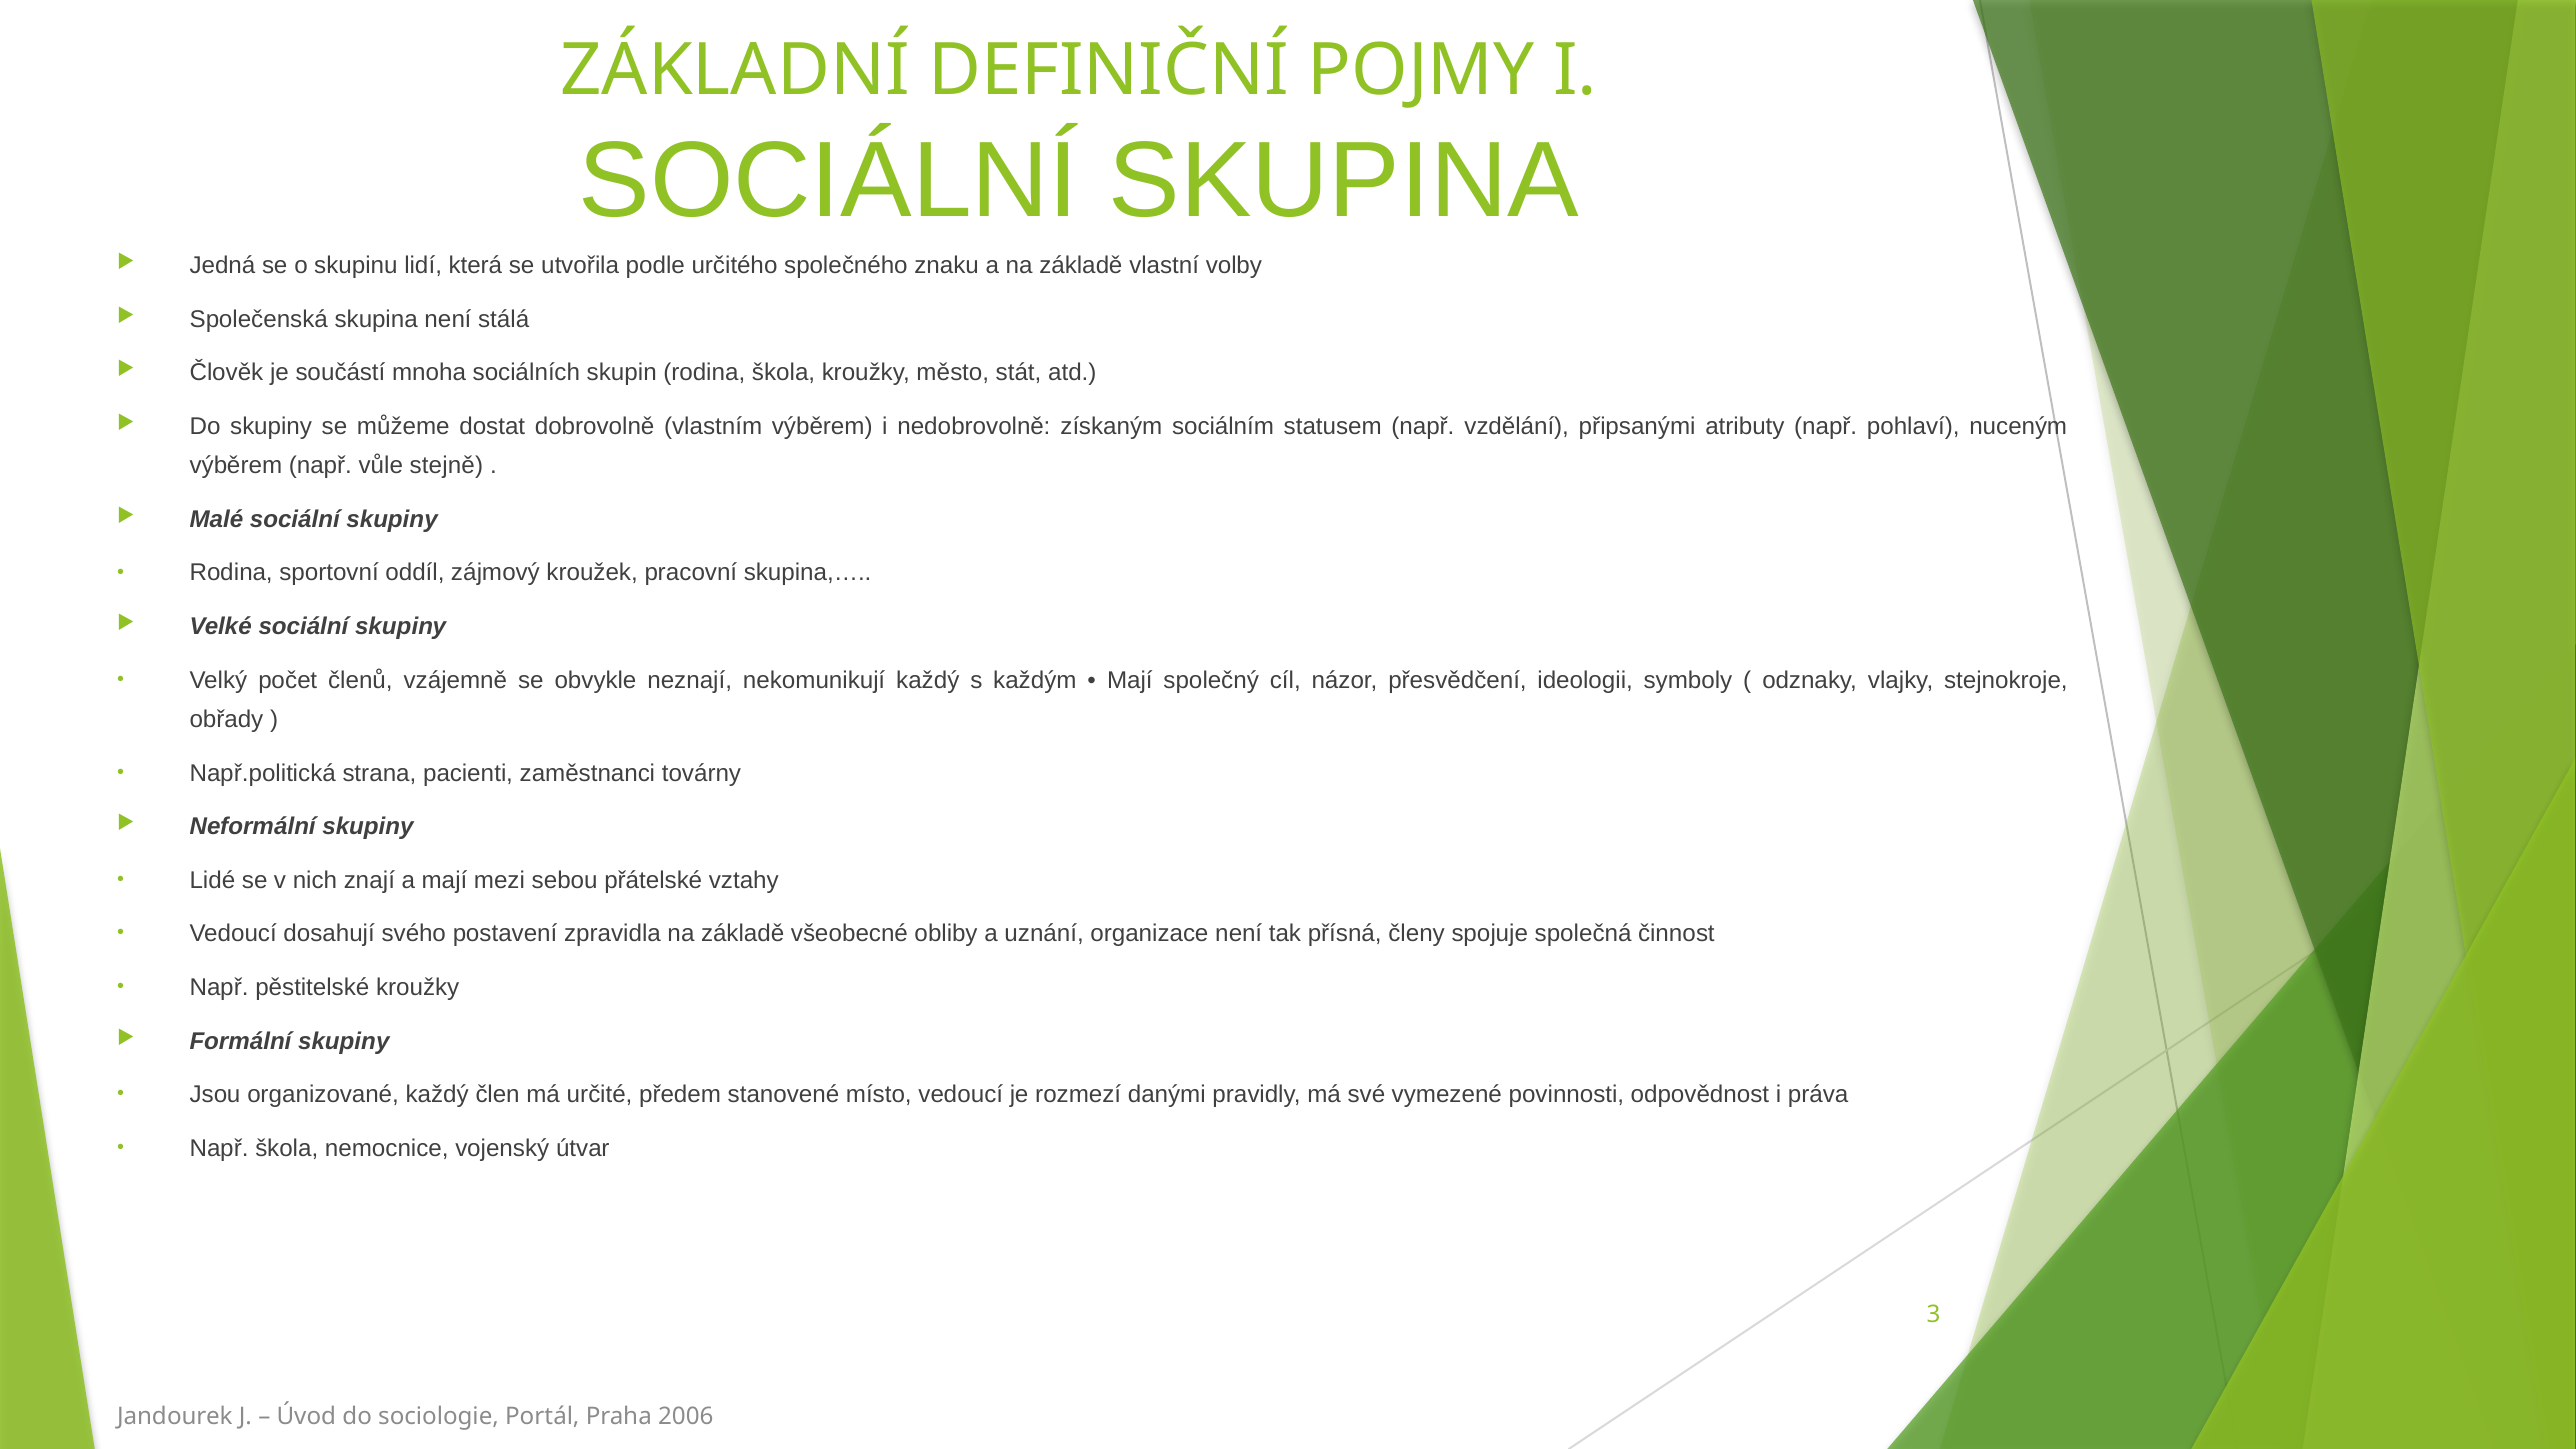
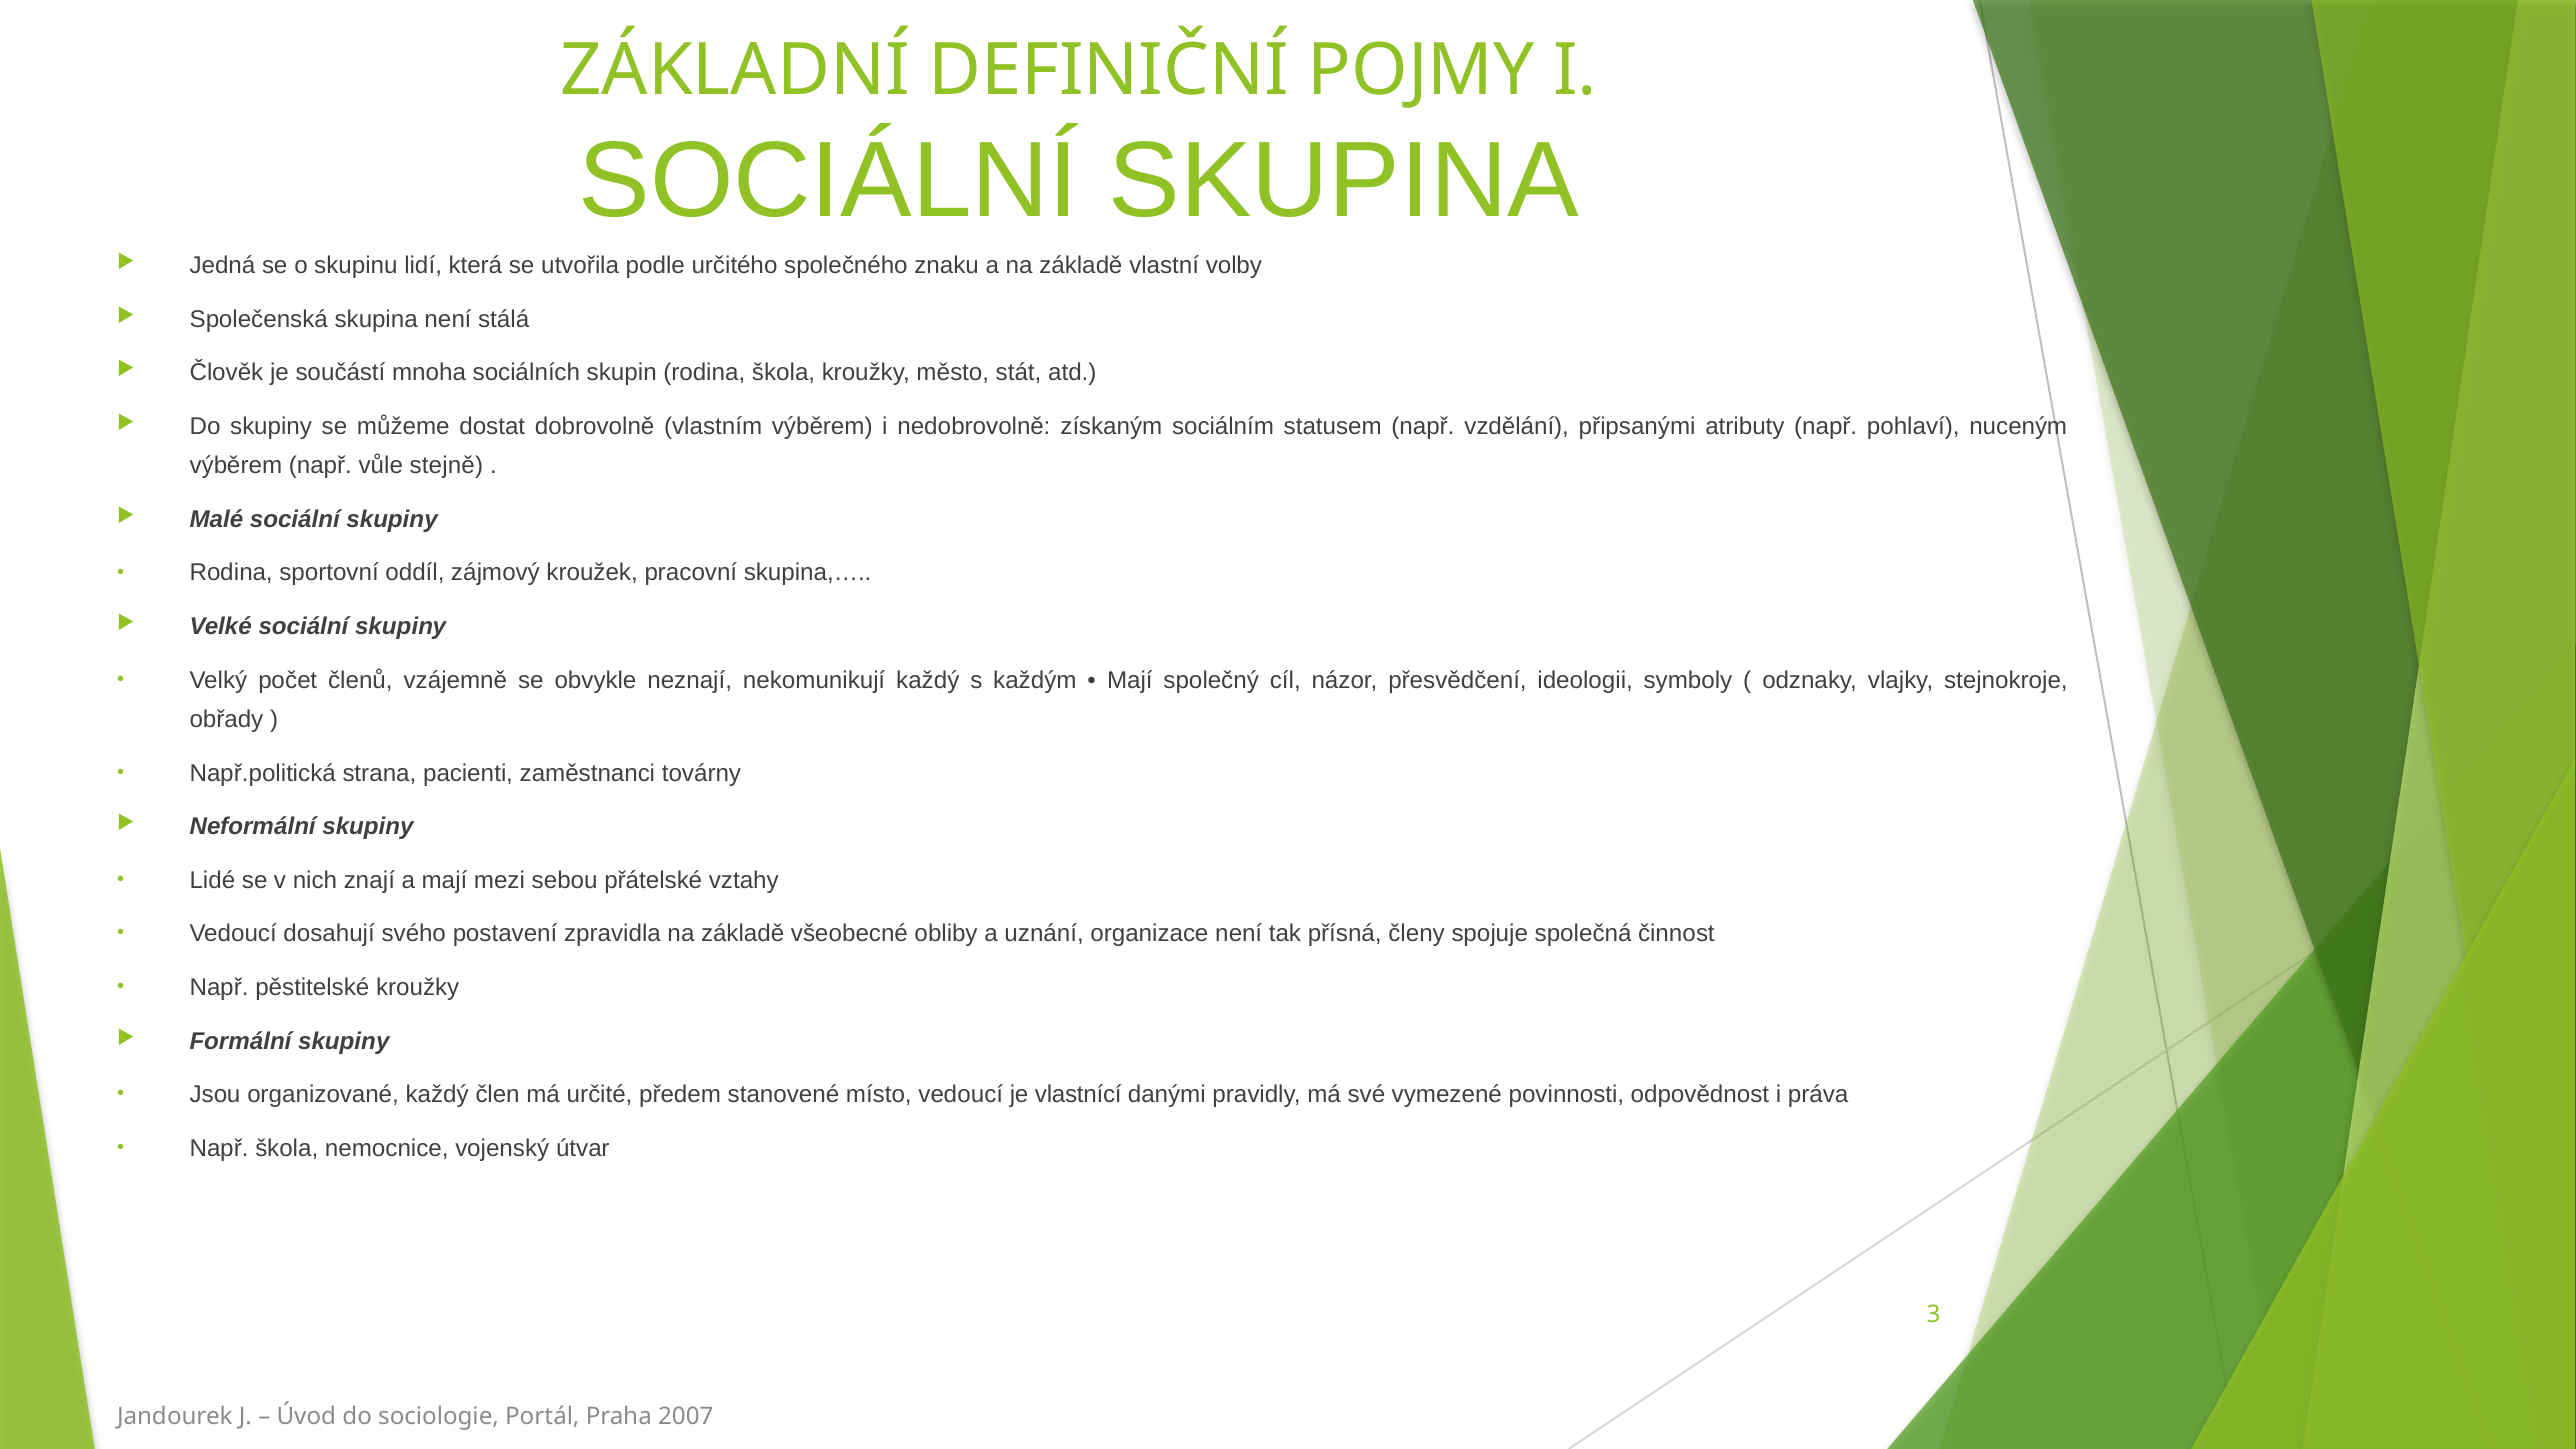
rozmezí: rozmezí -> vlastnící
2006: 2006 -> 2007
